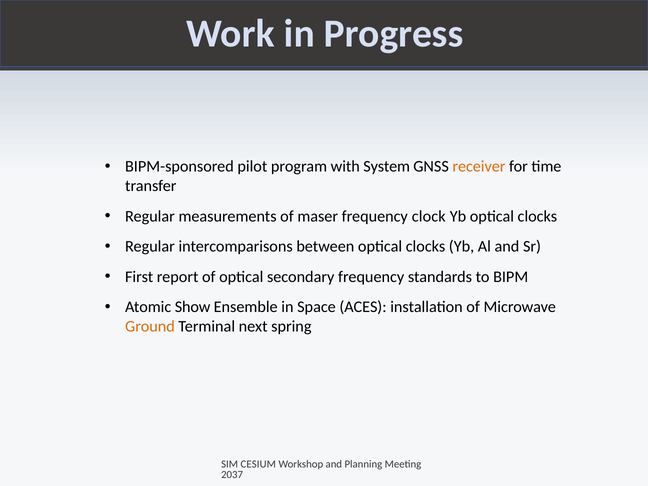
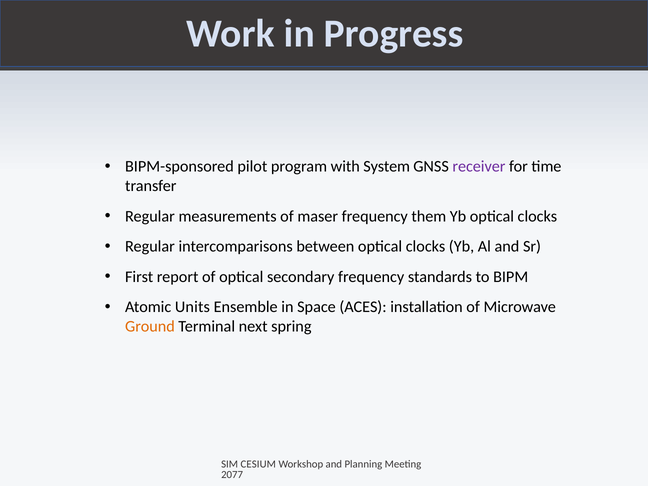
receiver colour: orange -> purple
clock: clock -> them
Show: Show -> Units
2037: 2037 -> 2077
